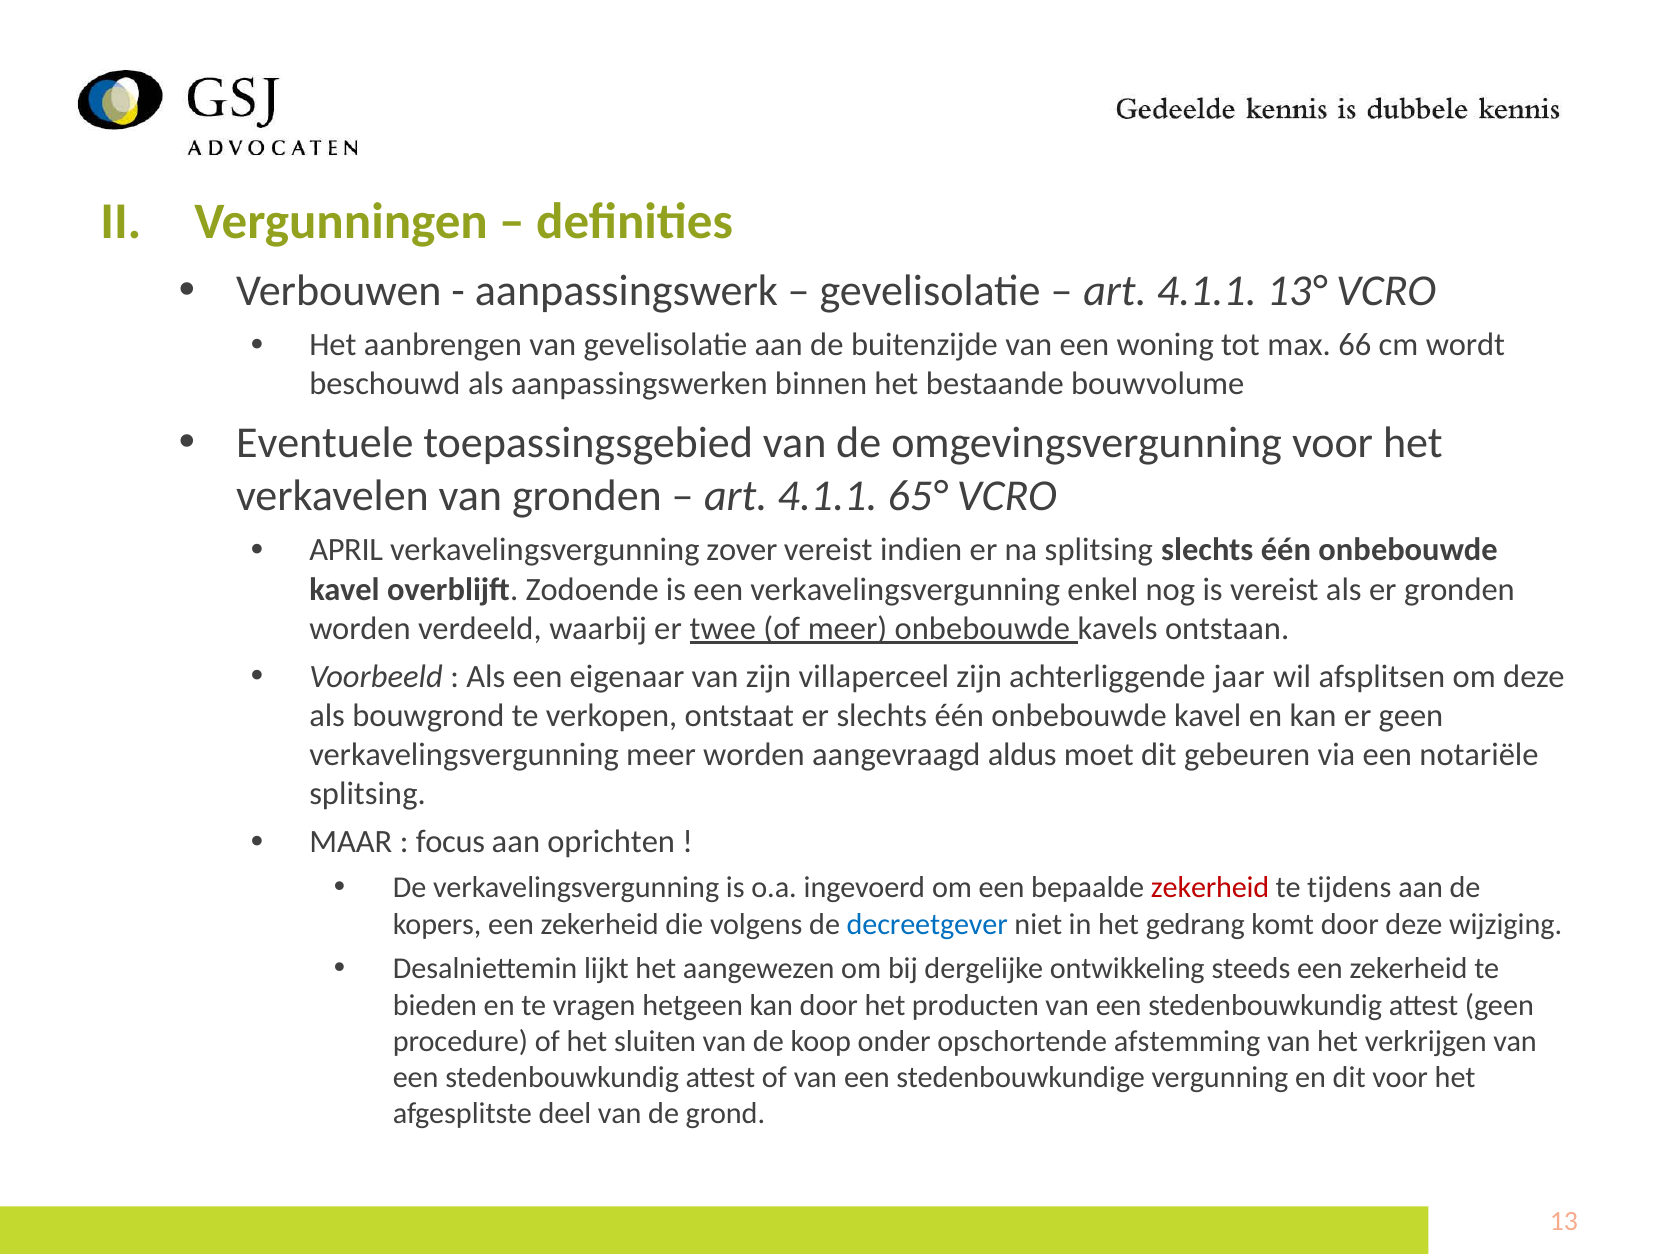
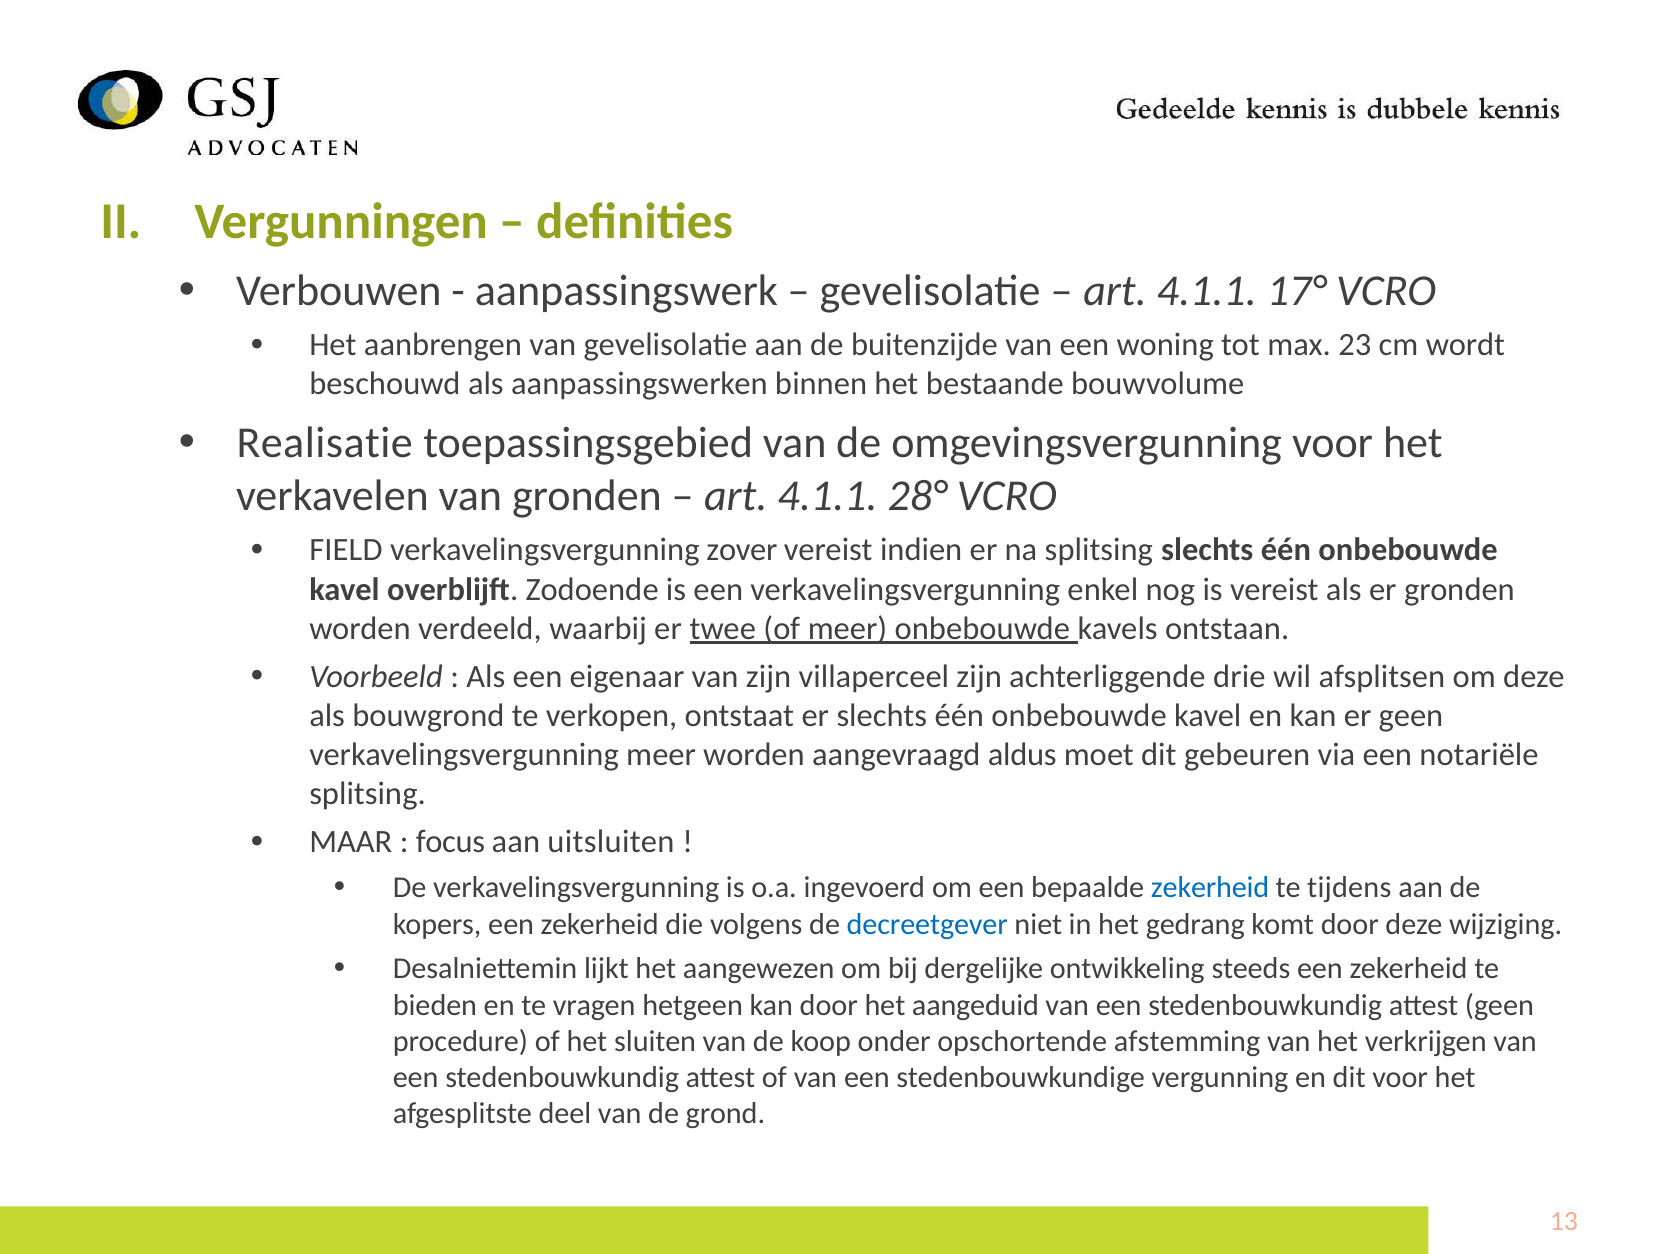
13°: 13° -> 17°
66: 66 -> 23
Eventuele: Eventuele -> Realisatie
65°: 65° -> 28°
APRIL: APRIL -> FIELD
jaar: jaar -> drie
oprichten: oprichten -> uitsluiten
zekerheid at (1210, 888) colour: red -> blue
producten: producten -> aangeduid
